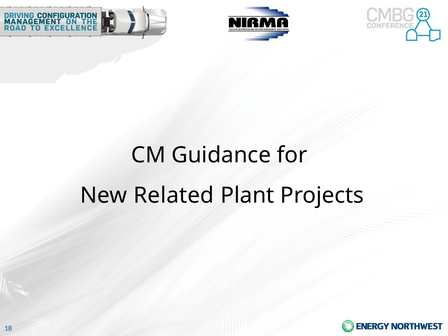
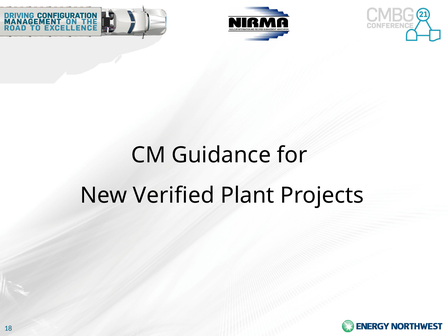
Related: Related -> Verified
